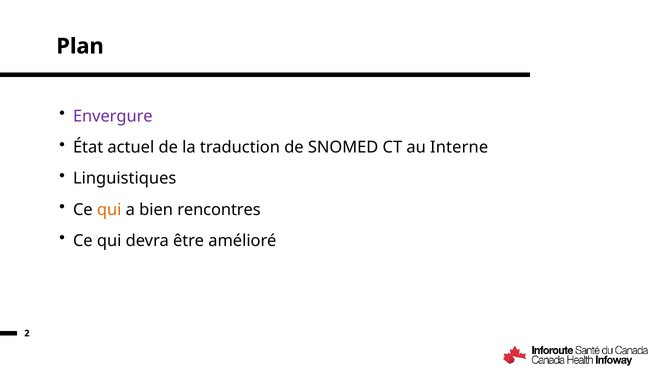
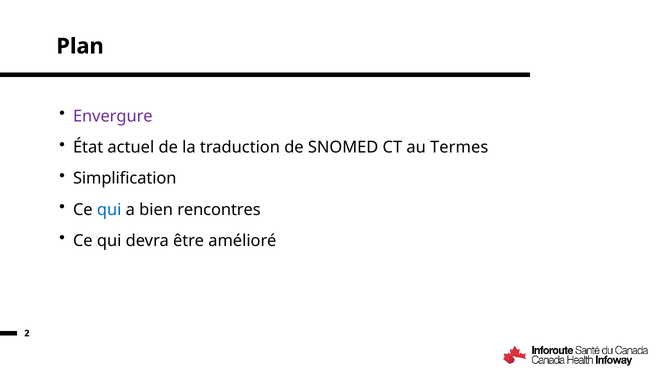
Interne: Interne -> Termes
Linguistiques: Linguistiques -> Simplification
qui at (109, 210) colour: orange -> blue
